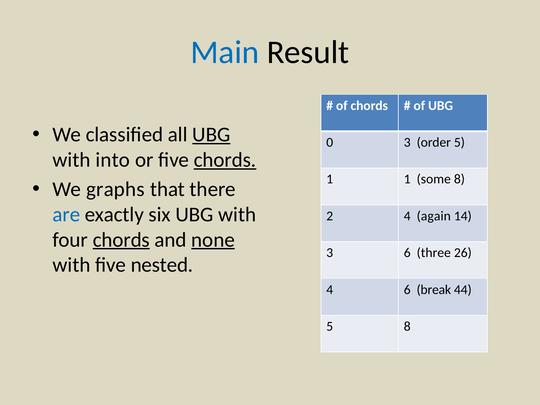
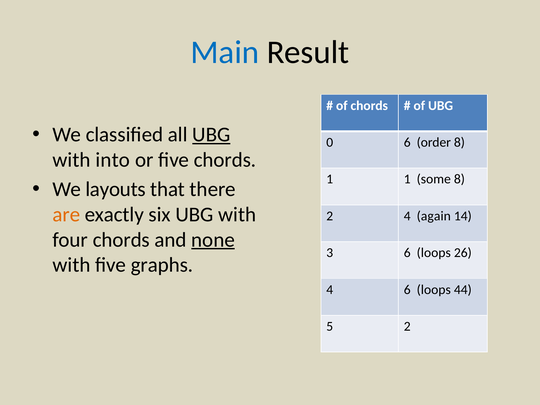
0 3: 3 -> 6
order 5: 5 -> 8
chords at (225, 160) underline: present -> none
graphs: graphs -> layouts
are colour: blue -> orange
chords at (121, 240) underline: present -> none
3 6 three: three -> loops
nested: nested -> graphs
4 6 break: break -> loops
5 8: 8 -> 2
